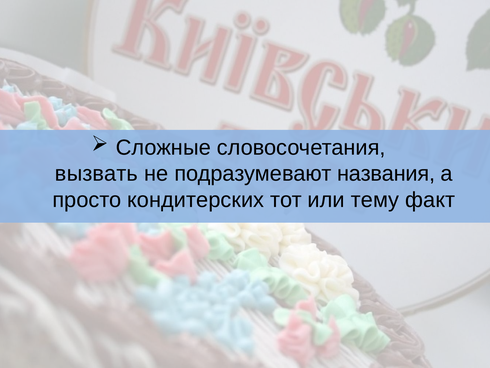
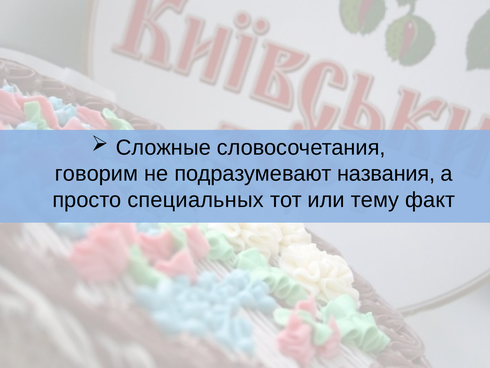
вызвать: вызвать -> говорим
кондитерских: кондитерских -> специальных
